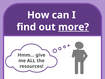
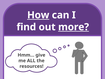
How underline: none -> present
